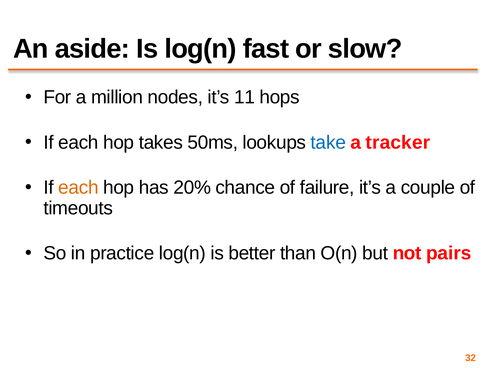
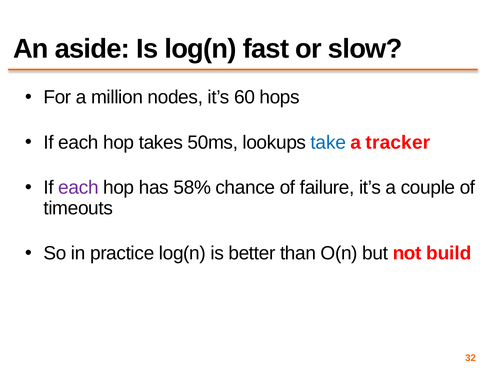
11: 11 -> 60
each at (79, 187) colour: orange -> purple
20%: 20% -> 58%
pairs: pairs -> build
